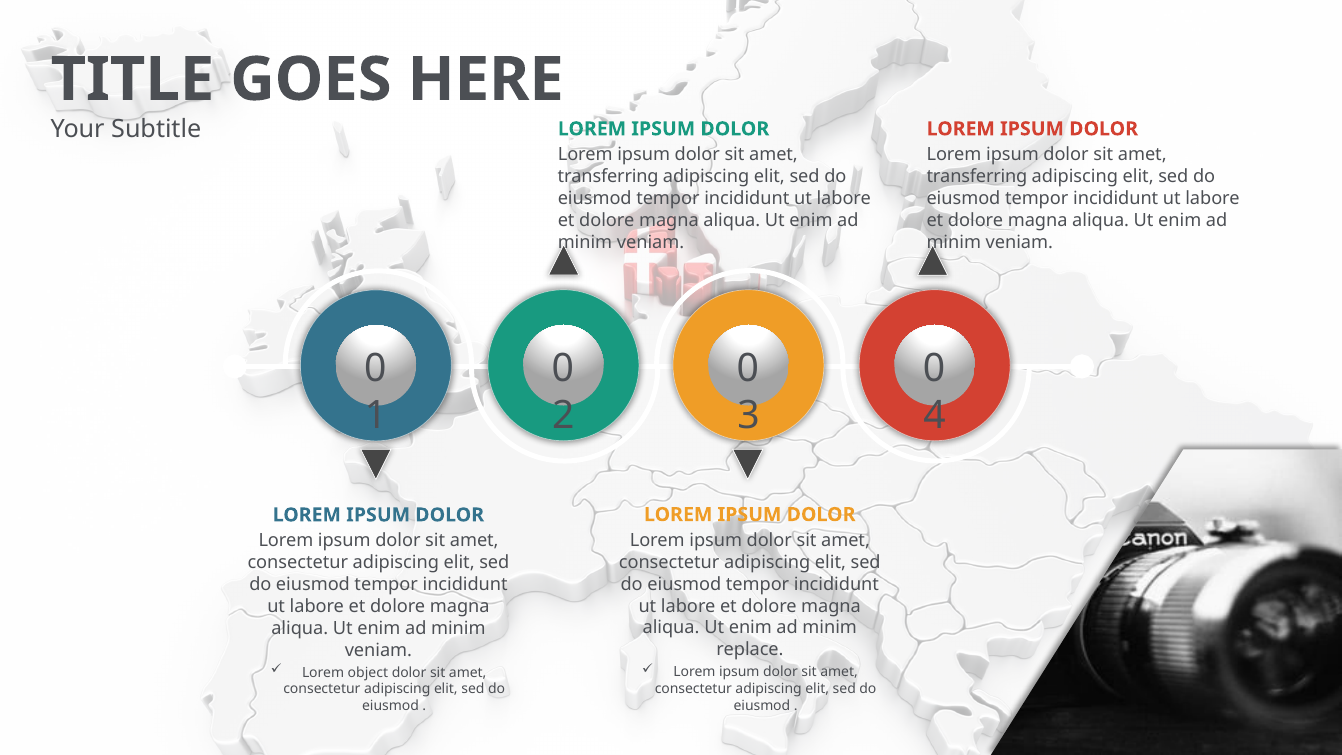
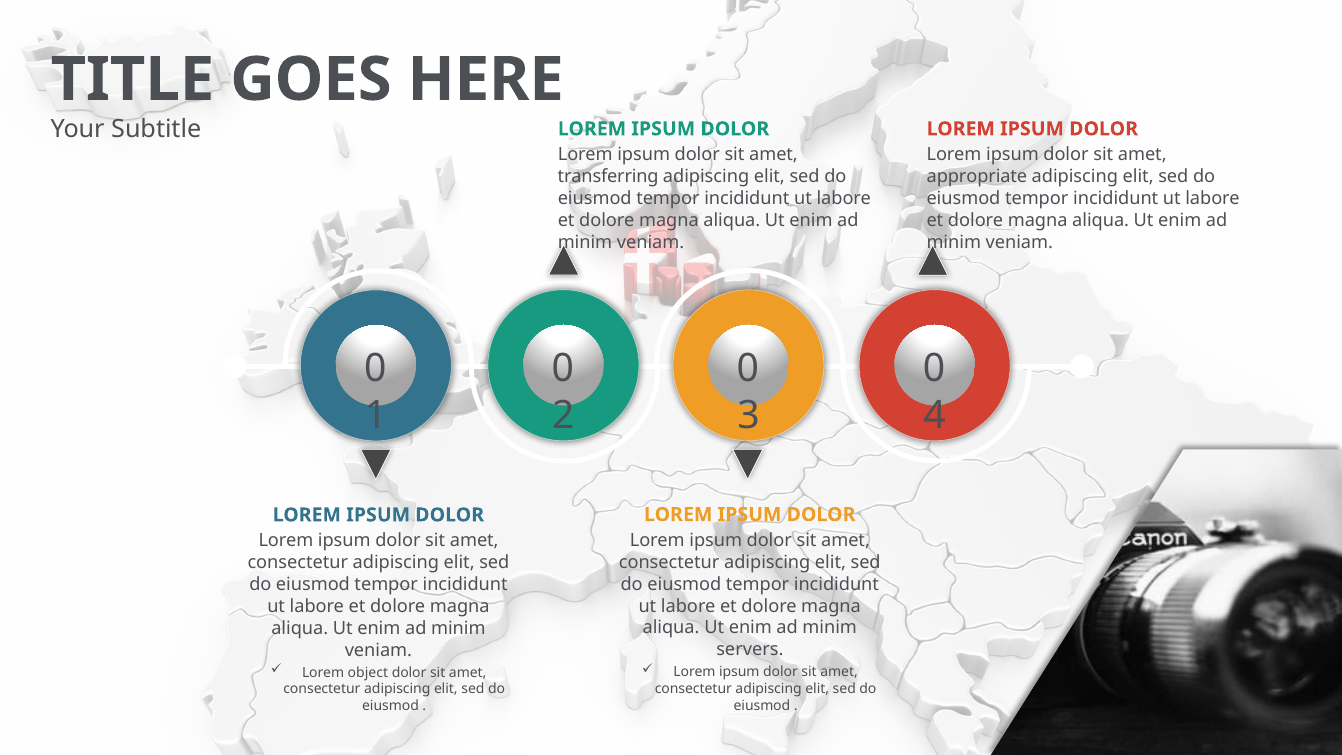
transferring at (977, 177): transferring -> appropriate
replace: replace -> servers
